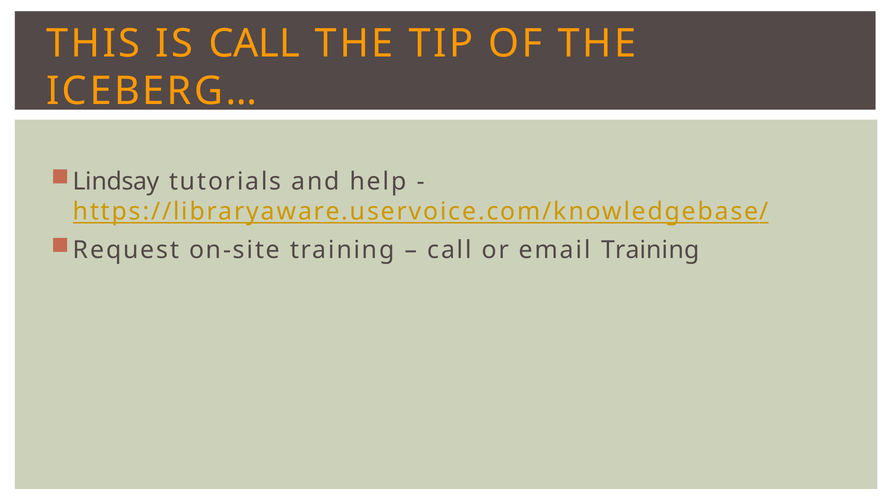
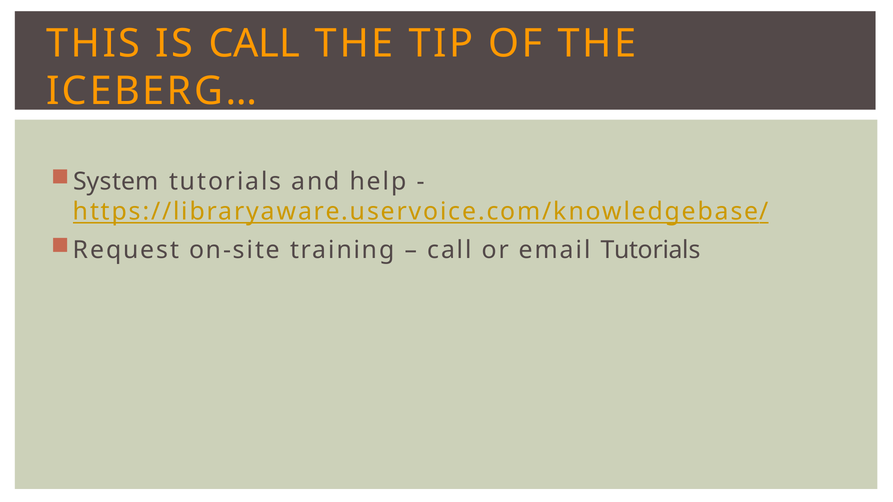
Lindsay: Lindsay -> System
email Training: Training -> Tutorials
